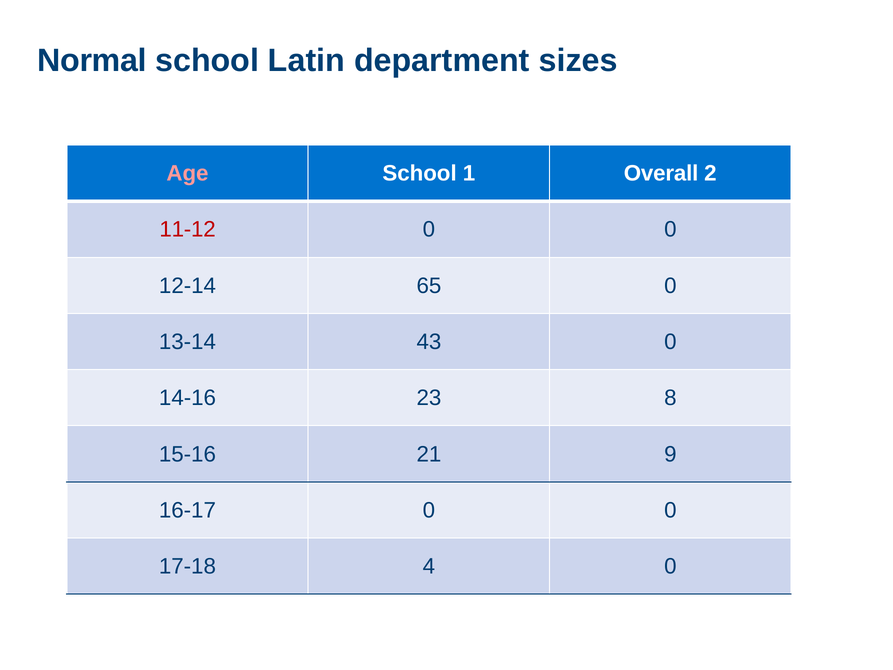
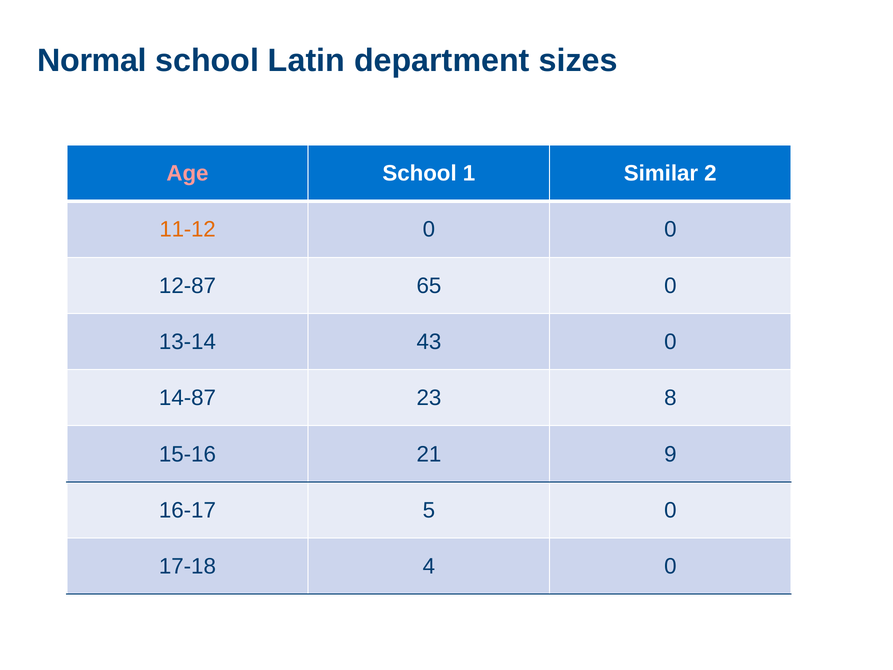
Overall: Overall -> Similar
11-12 colour: red -> orange
12-14: 12-14 -> 12-87
14-16: 14-16 -> 14-87
16-17 0: 0 -> 5
